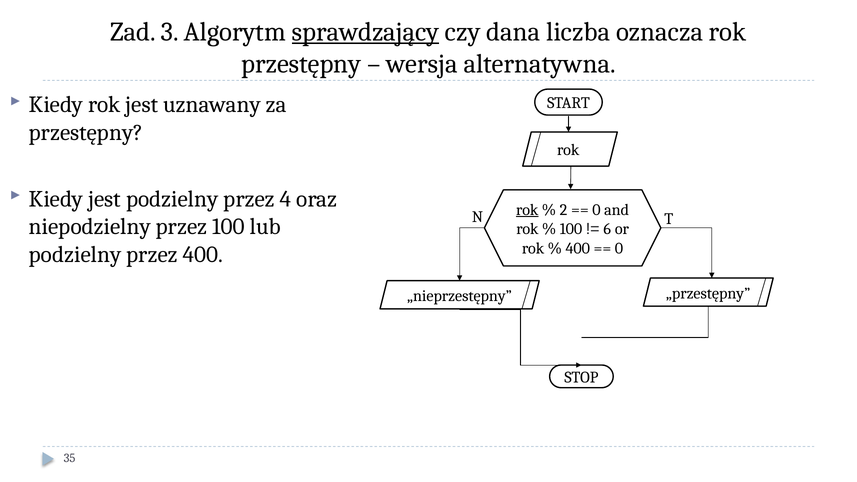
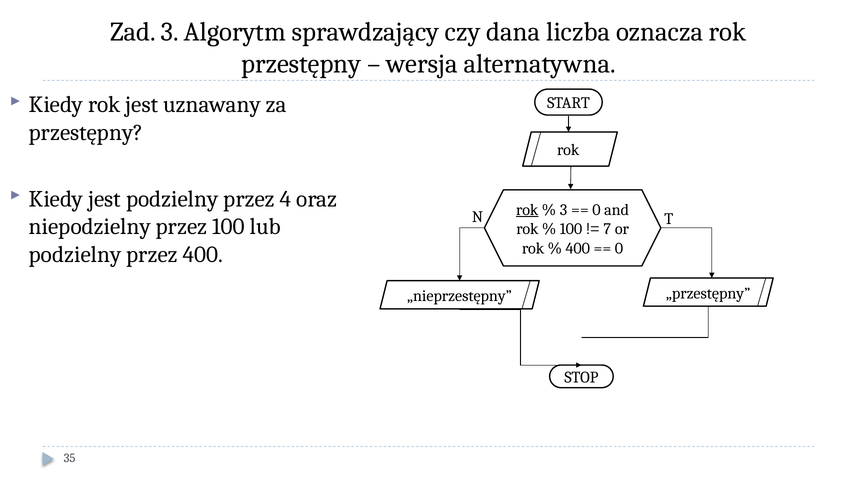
sprawdzający underline: present -> none
2 at (563, 210): 2 -> 3
6: 6 -> 7
